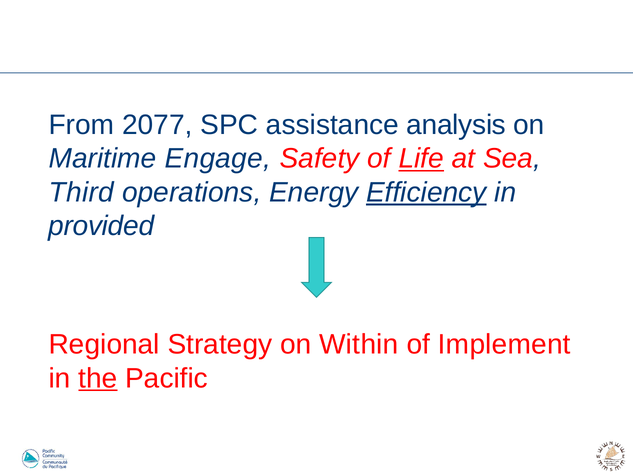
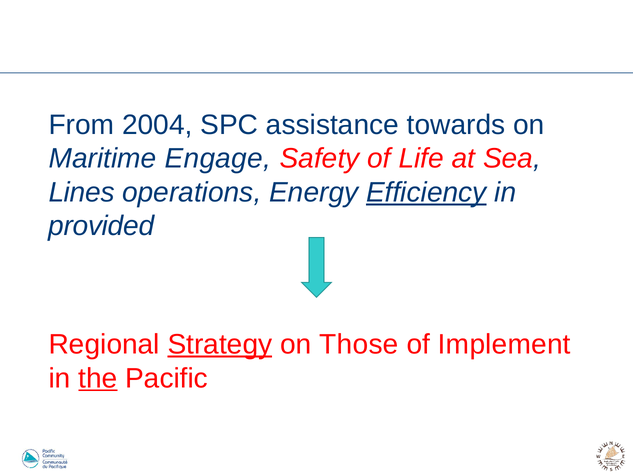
2077: 2077 -> 2004
analysis: analysis -> towards
Life underline: present -> none
Third: Third -> Lines
Strategy underline: none -> present
Within: Within -> Those
